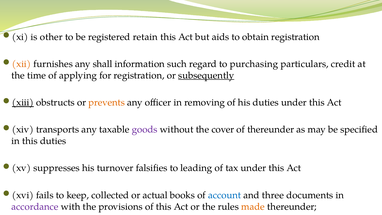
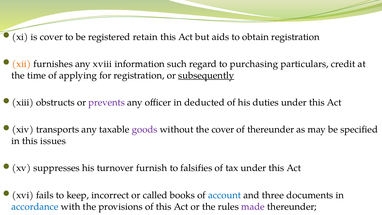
is other: other -> cover
shall: shall -> xviii
xiii underline: present -> none
prevents colour: orange -> purple
removing: removing -> deducted
this duties: duties -> issues
falsifies: falsifies -> furnish
leading: leading -> falsifies
collected: collected -> incorrect
actual: actual -> called
accordance colour: purple -> blue
made colour: orange -> purple
